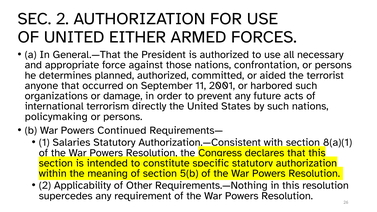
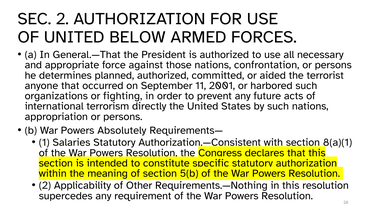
EITHER: EITHER -> BELOW
damage: damage -> fighting
policymaking: policymaking -> appropriation
Continued: Continued -> Absolutely
